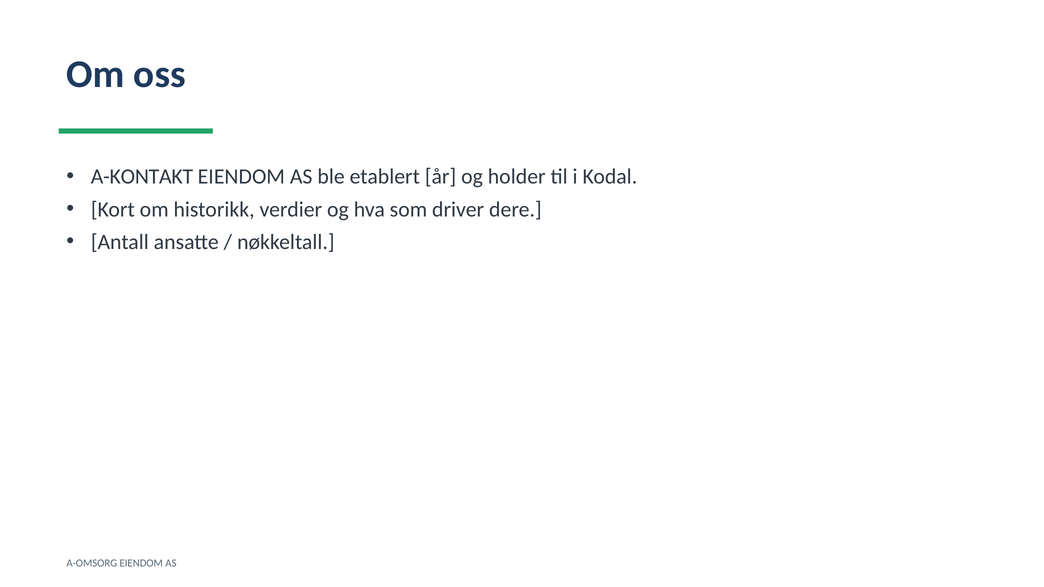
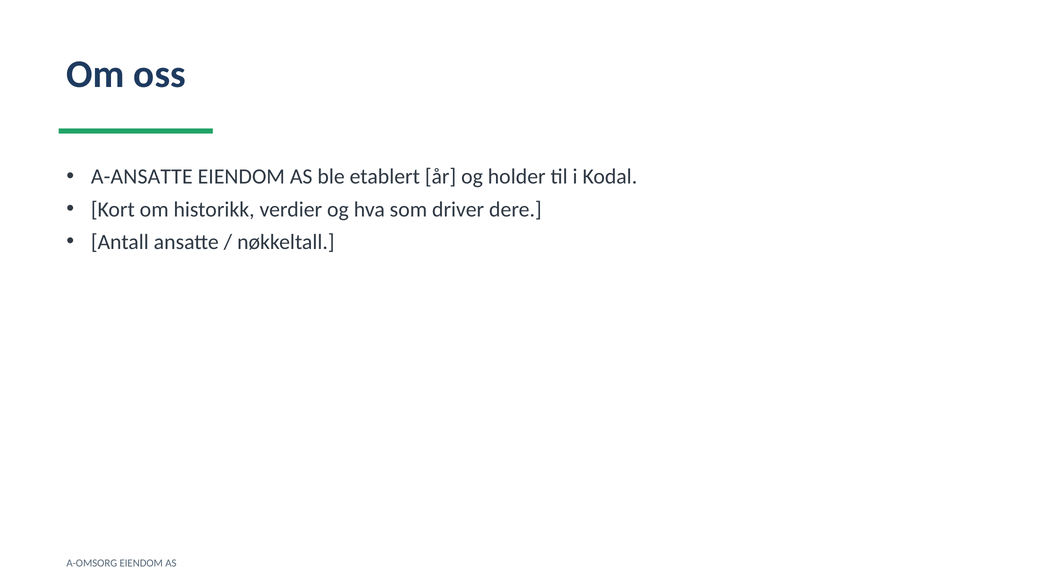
A-KONTAKT: A-KONTAKT -> A-ANSATTE
